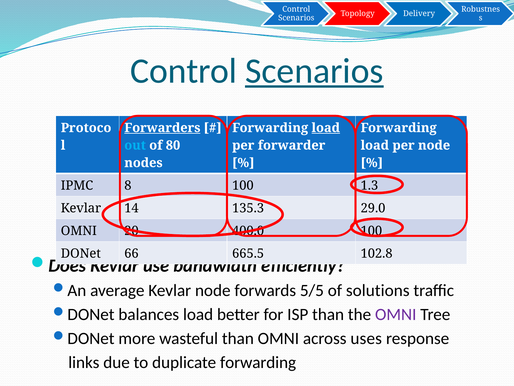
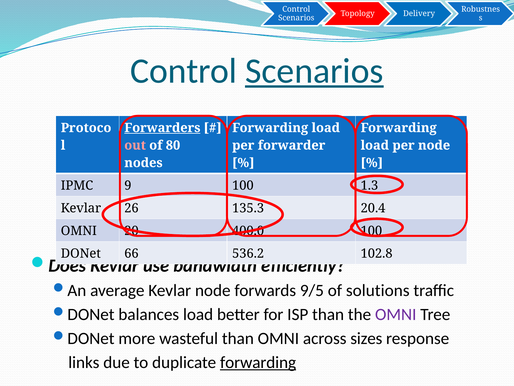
load at (326, 128) underline: present -> none
out colour: light blue -> pink
8: 8 -> 9
14: 14 -> 26
29.0: 29.0 -> 20.4
665.5: 665.5 -> 536.2
5/5: 5/5 -> 9/5
uses: uses -> sizes
forwarding at (258, 362) underline: none -> present
